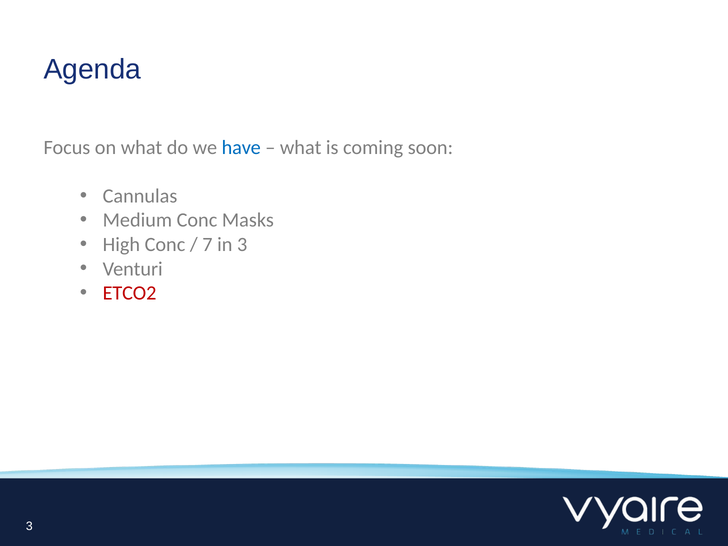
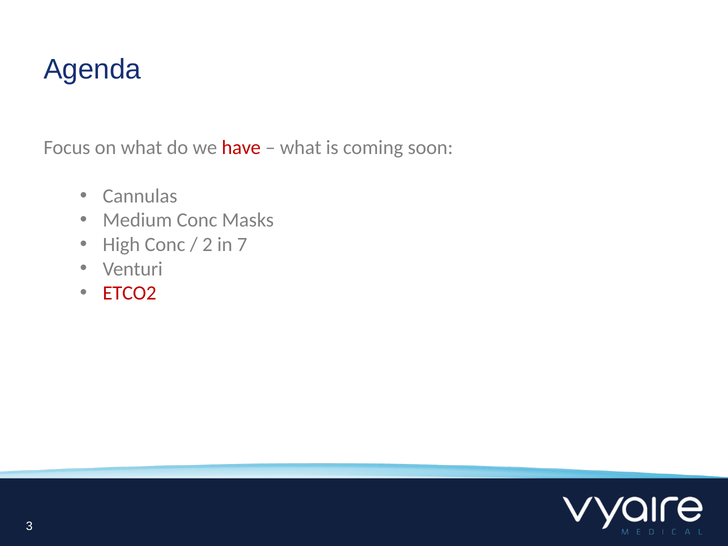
have colour: blue -> red
7: 7 -> 2
in 3: 3 -> 7
